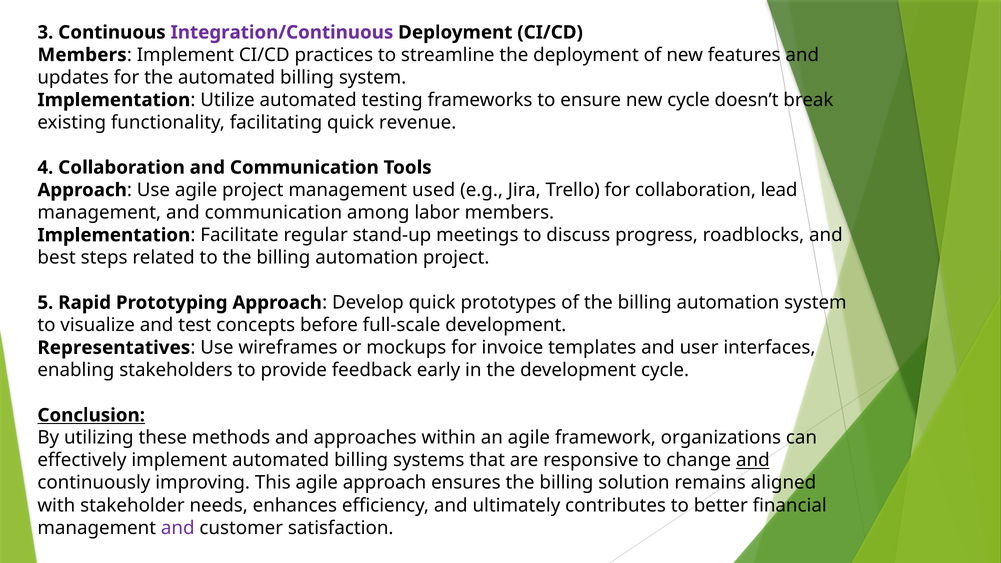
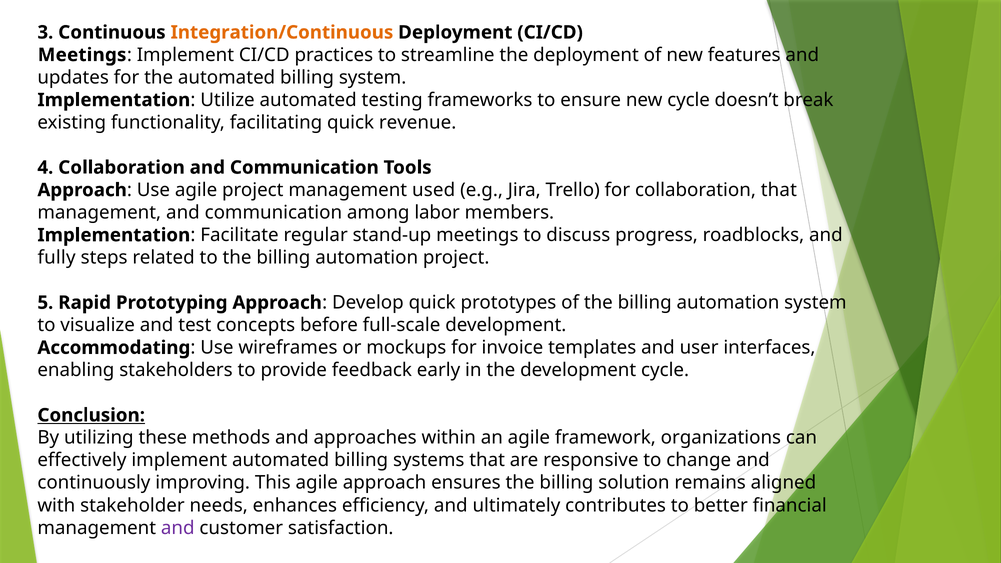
Integration/Continuous colour: purple -> orange
Members at (82, 55): Members -> Meetings
collaboration lead: lead -> that
best: best -> fully
Representatives: Representatives -> Accommodating
and at (753, 460) underline: present -> none
